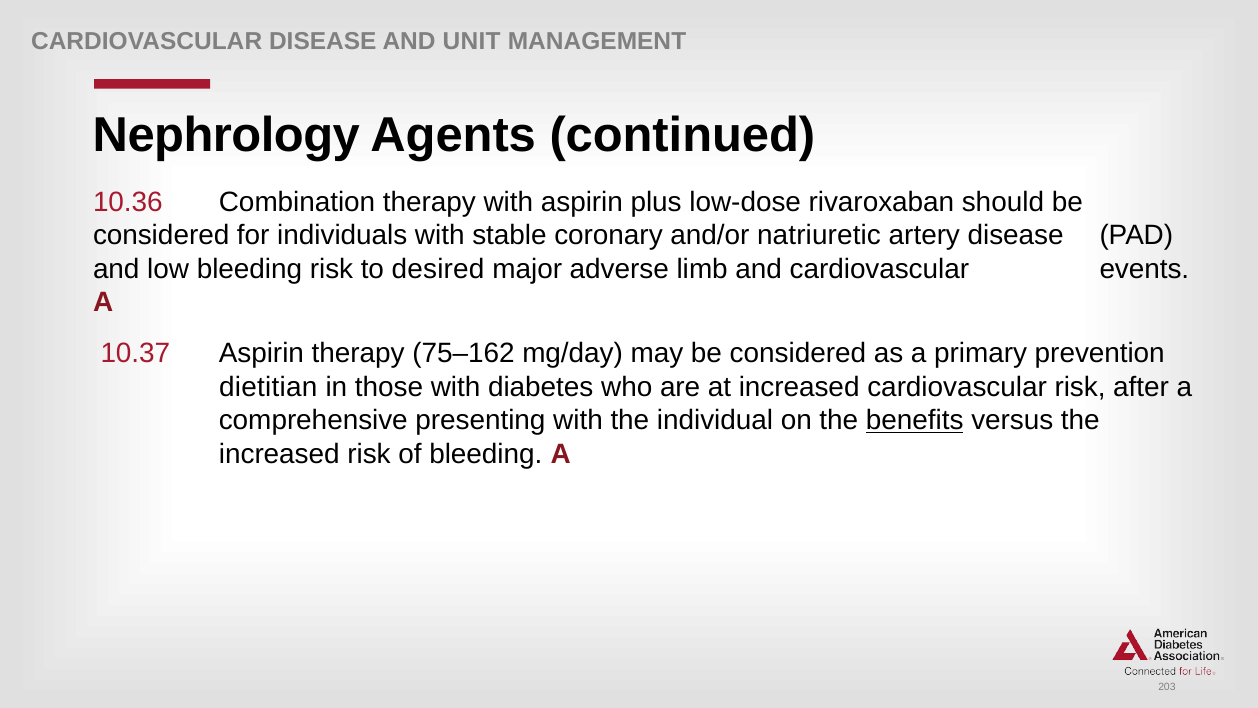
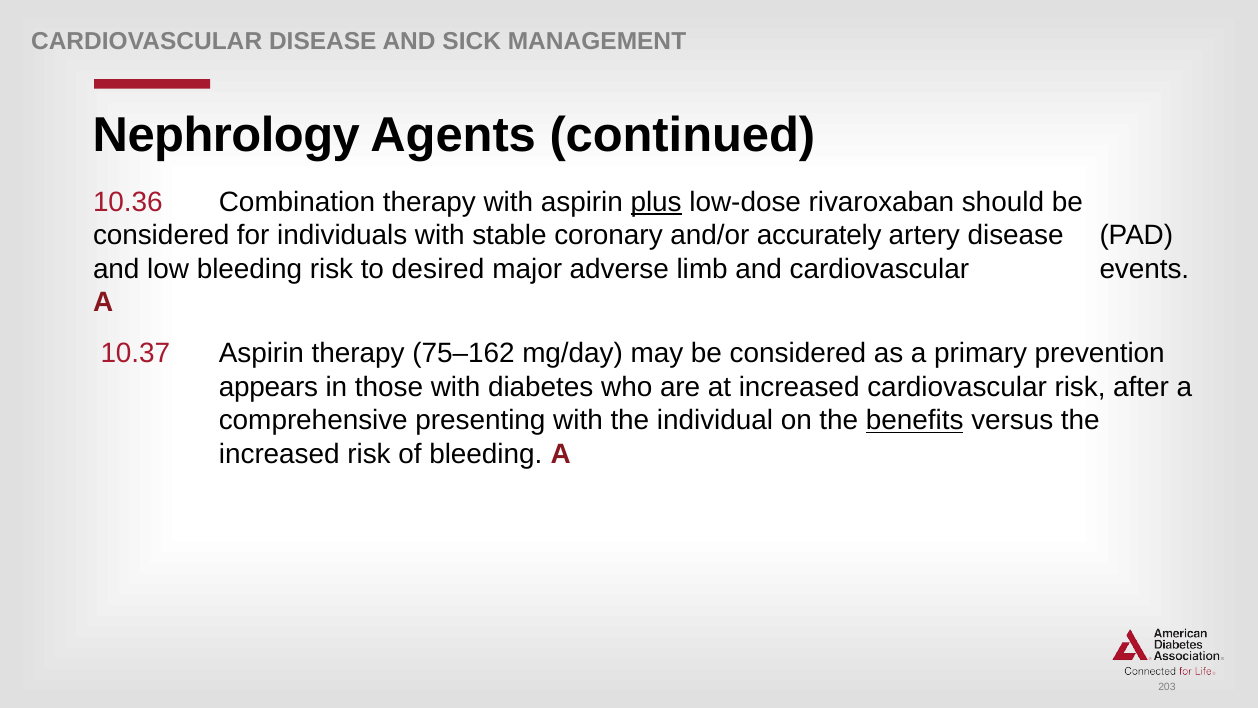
UNIT: UNIT -> SICK
plus underline: none -> present
natriuretic: natriuretic -> accurately
dietitian: dietitian -> appears
